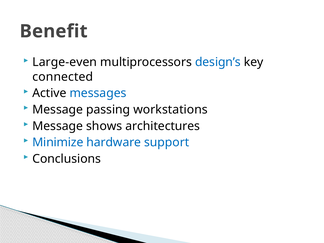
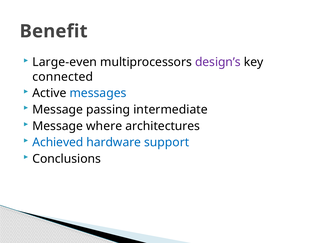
design’s colour: blue -> purple
workstations: workstations -> intermediate
shows: shows -> where
Minimize: Minimize -> Achieved
